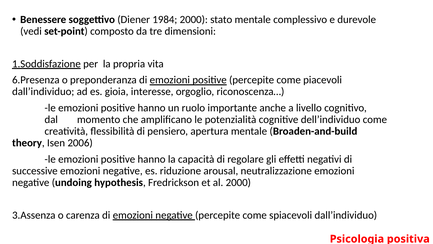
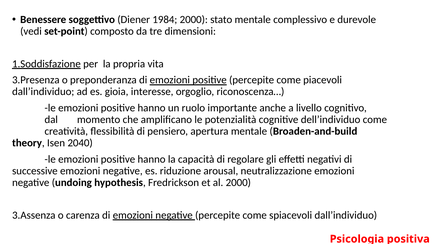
6.Presenza: 6.Presenza -> 3.Presenza
2006: 2006 -> 2040
